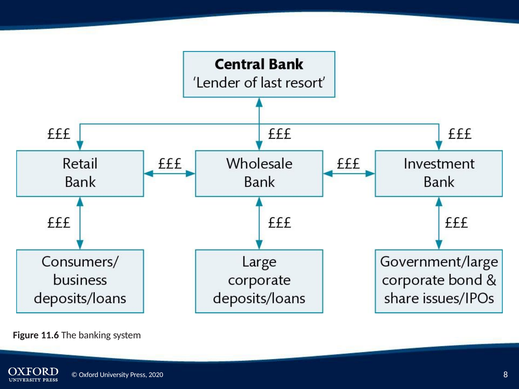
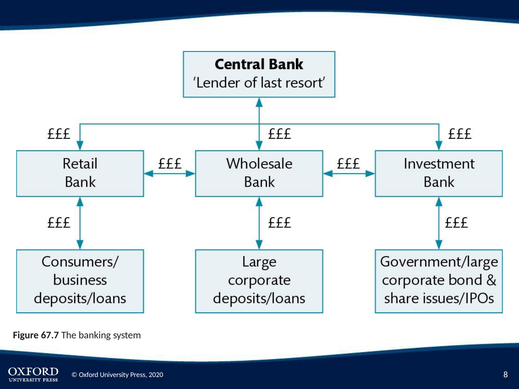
11.6: 11.6 -> 67.7
